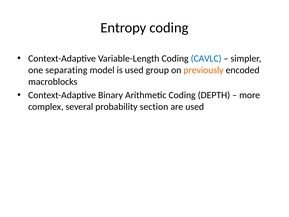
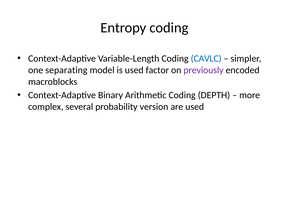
group: group -> factor
previously colour: orange -> purple
section: section -> version
